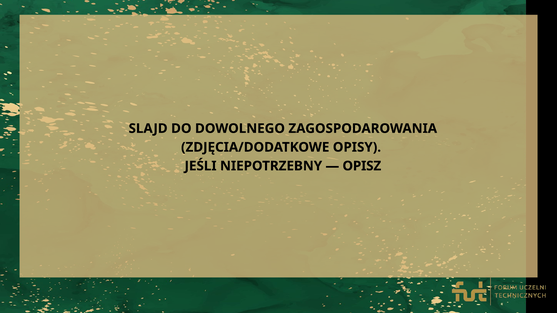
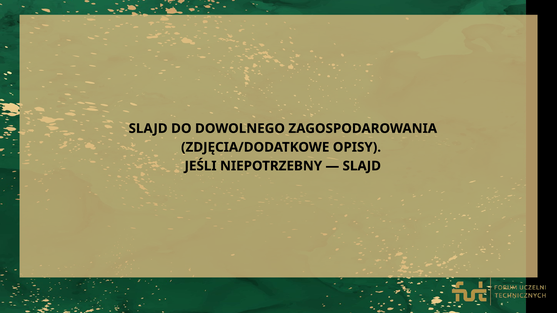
OPISZ at (362, 166): OPISZ -> SLAJD
